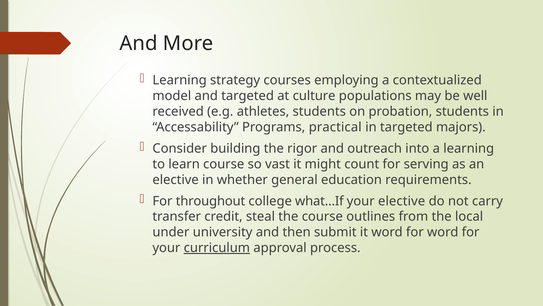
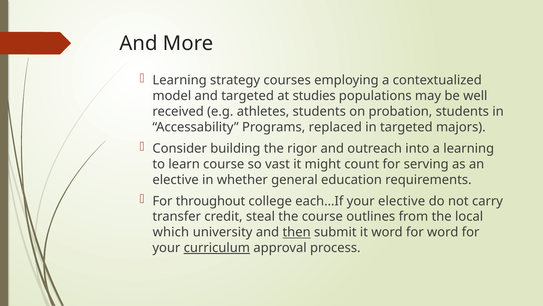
culture: culture -> studies
practical: practical -> replaced
what…If: what…If -> each…If
under: under -> which
then underline: none -> present
